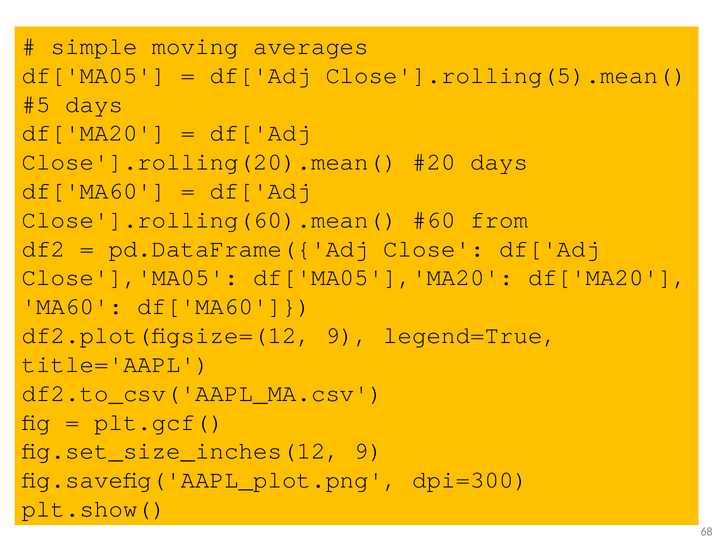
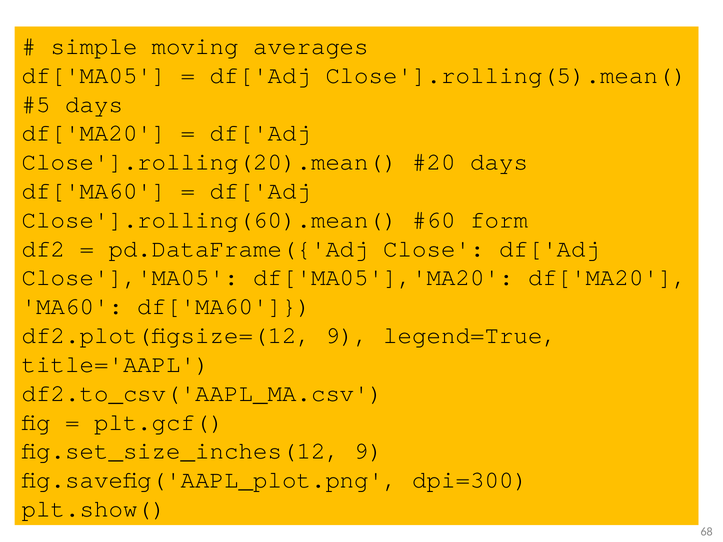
from: from -> form
